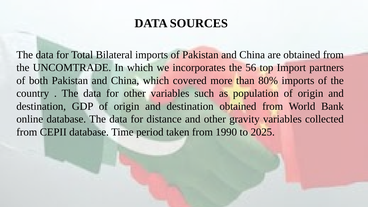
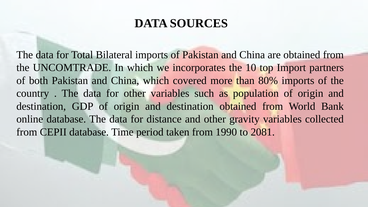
56: 56 -> 10
2025: 2025 -> 2081
